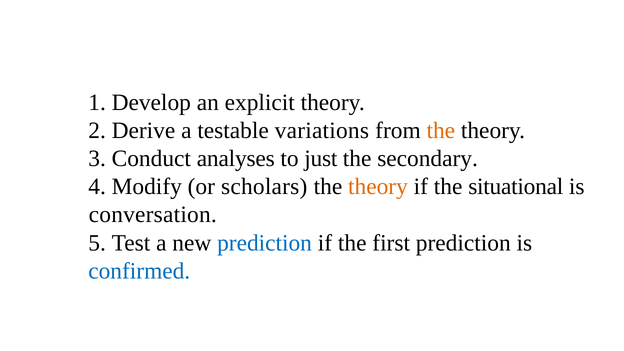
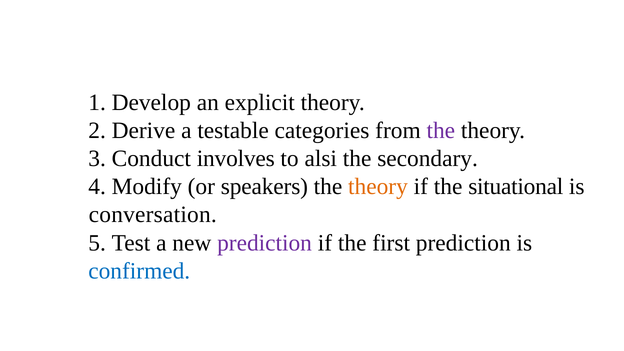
variations: variations -> categories
the at (441, 131) colour: orange -> purple
analyses: analyses -> involves
just: just -> alsi
scholars: scholars -> speakers
prediction at (265, 243) colour: blue -> purple
